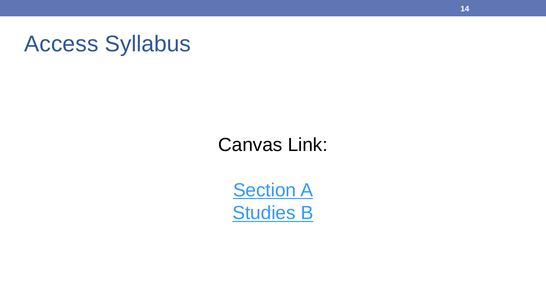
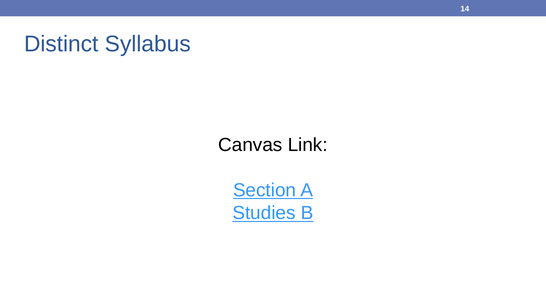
Access: Access -> Distinct
